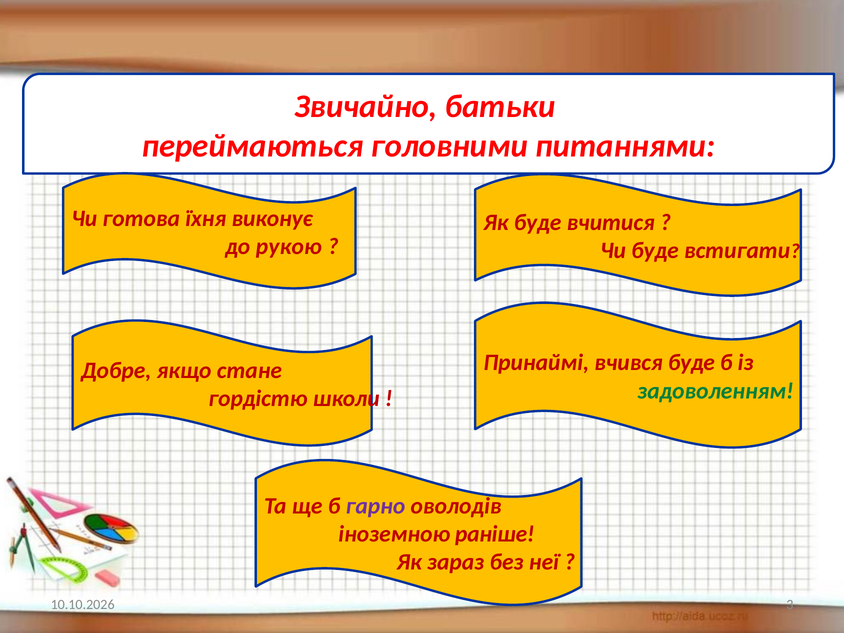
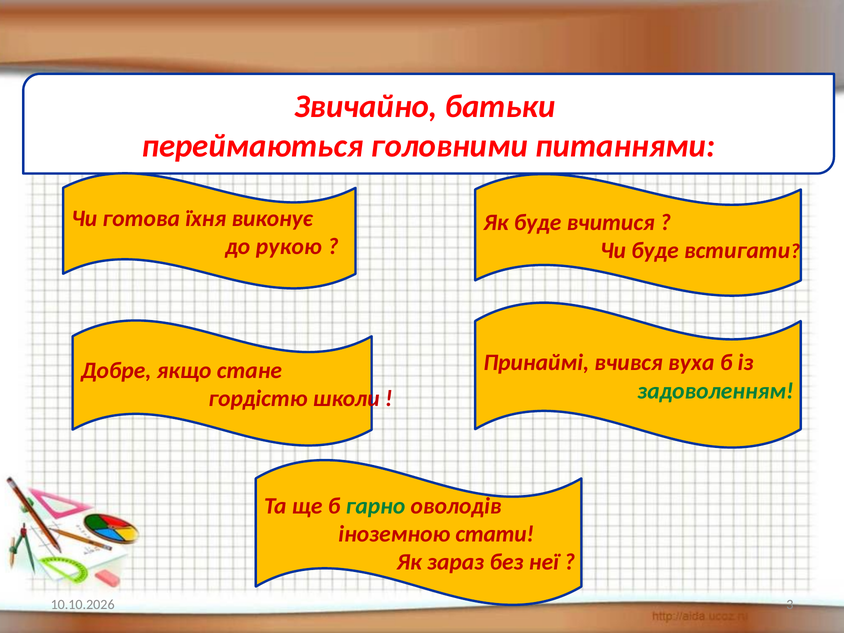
вчився буде: буде -> вуха
гарно colour: purple -> green
раніше: раніше -> стати
